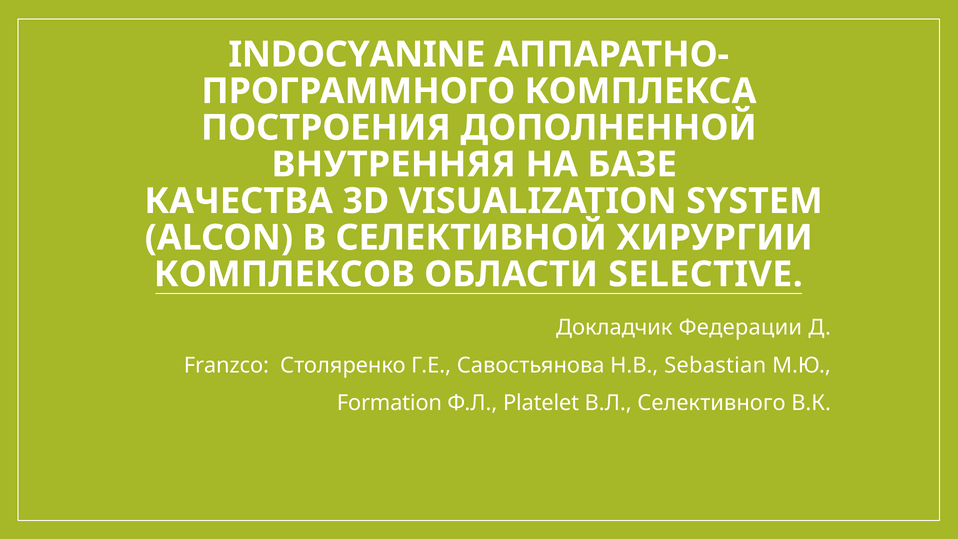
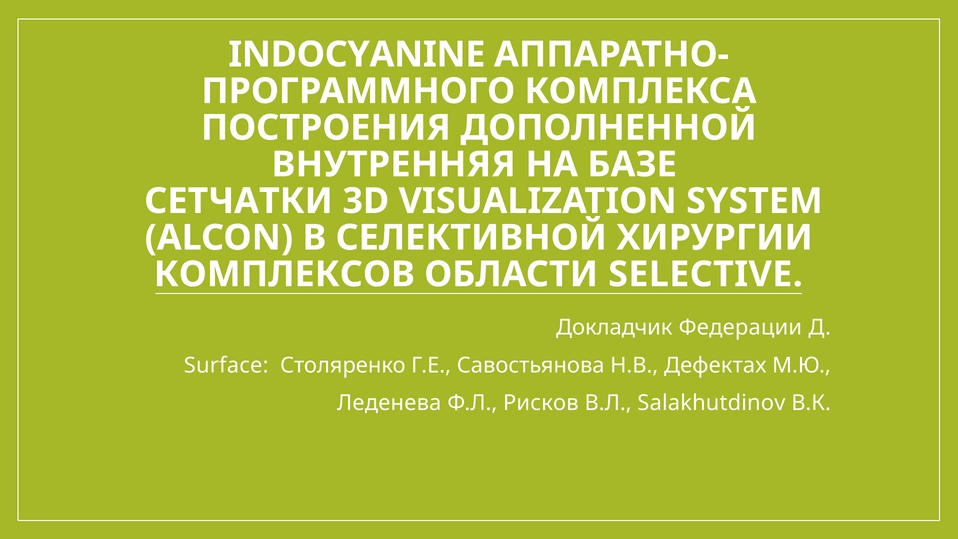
КАЧЕСТВА: КАЧЕСТВА -> СЕТЧАТКИ
Franzco: Franzco -> Surface
Sebastian: Sebastian -> Дефектах
Formation: Formation -> Леденева
Platelet: Platelet -> Рисков
Селективного: Селективного -> Salakhutdinov
